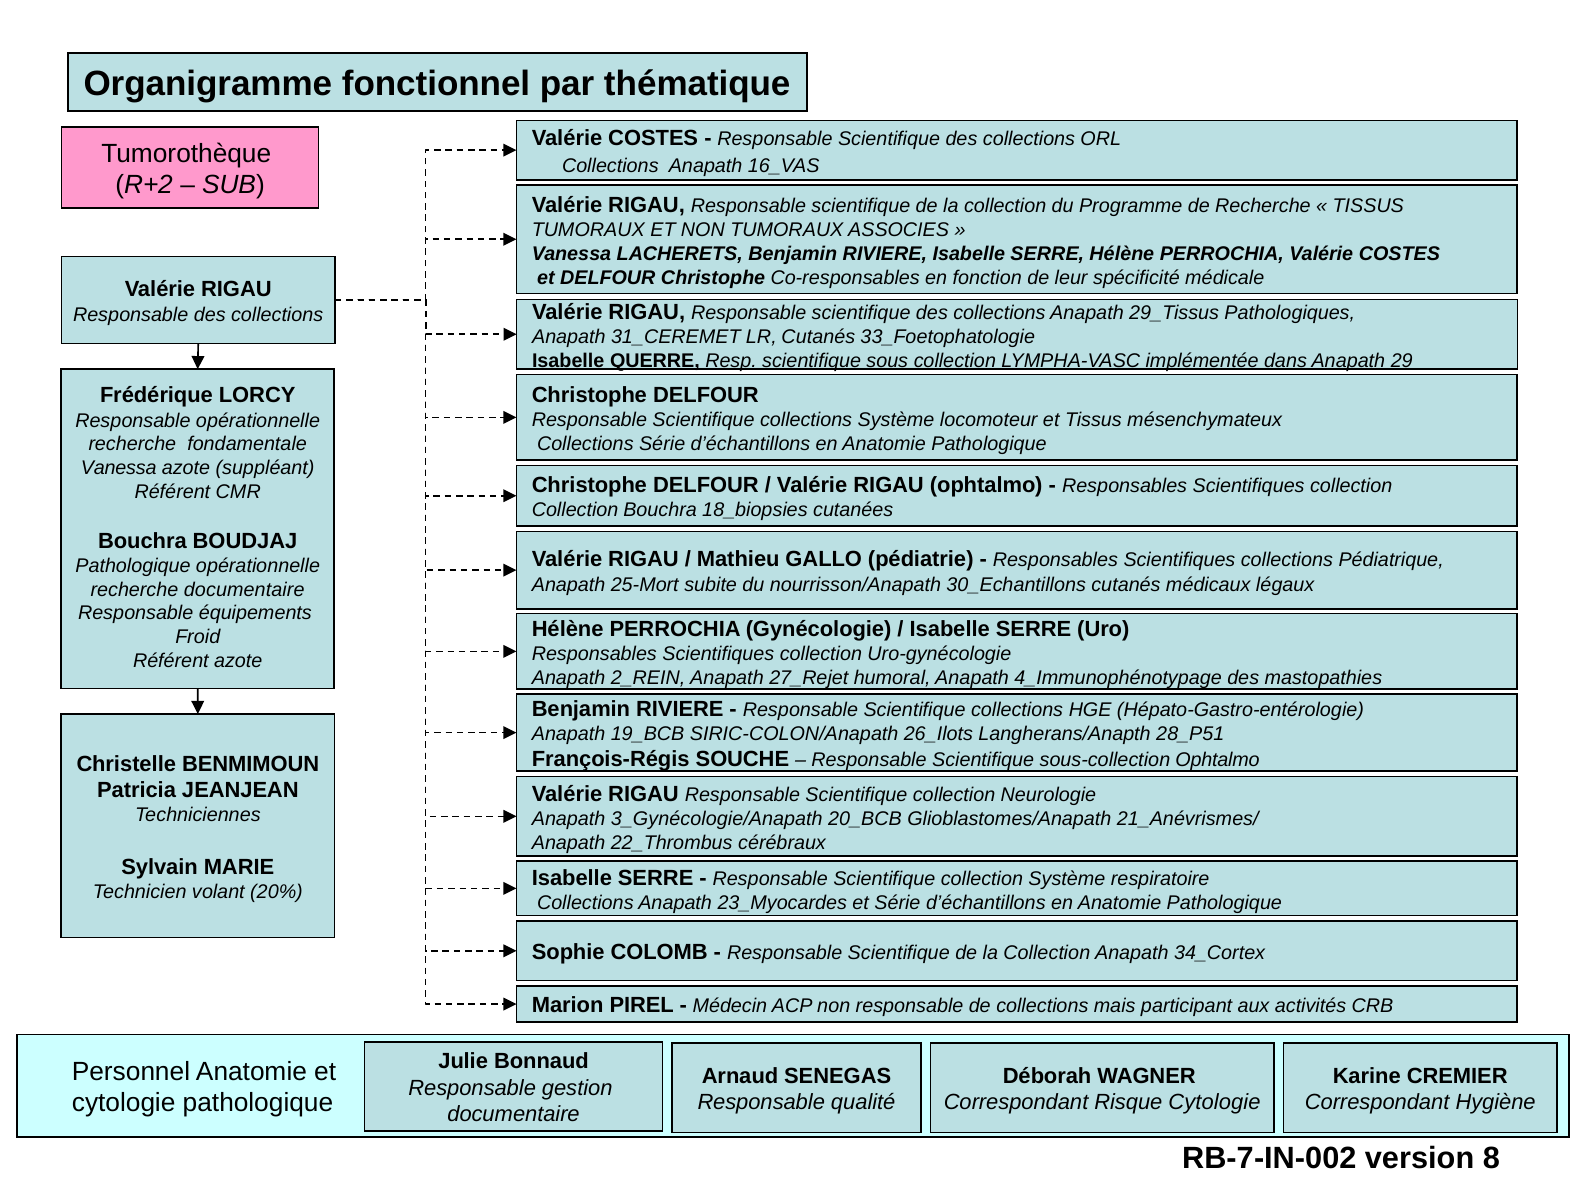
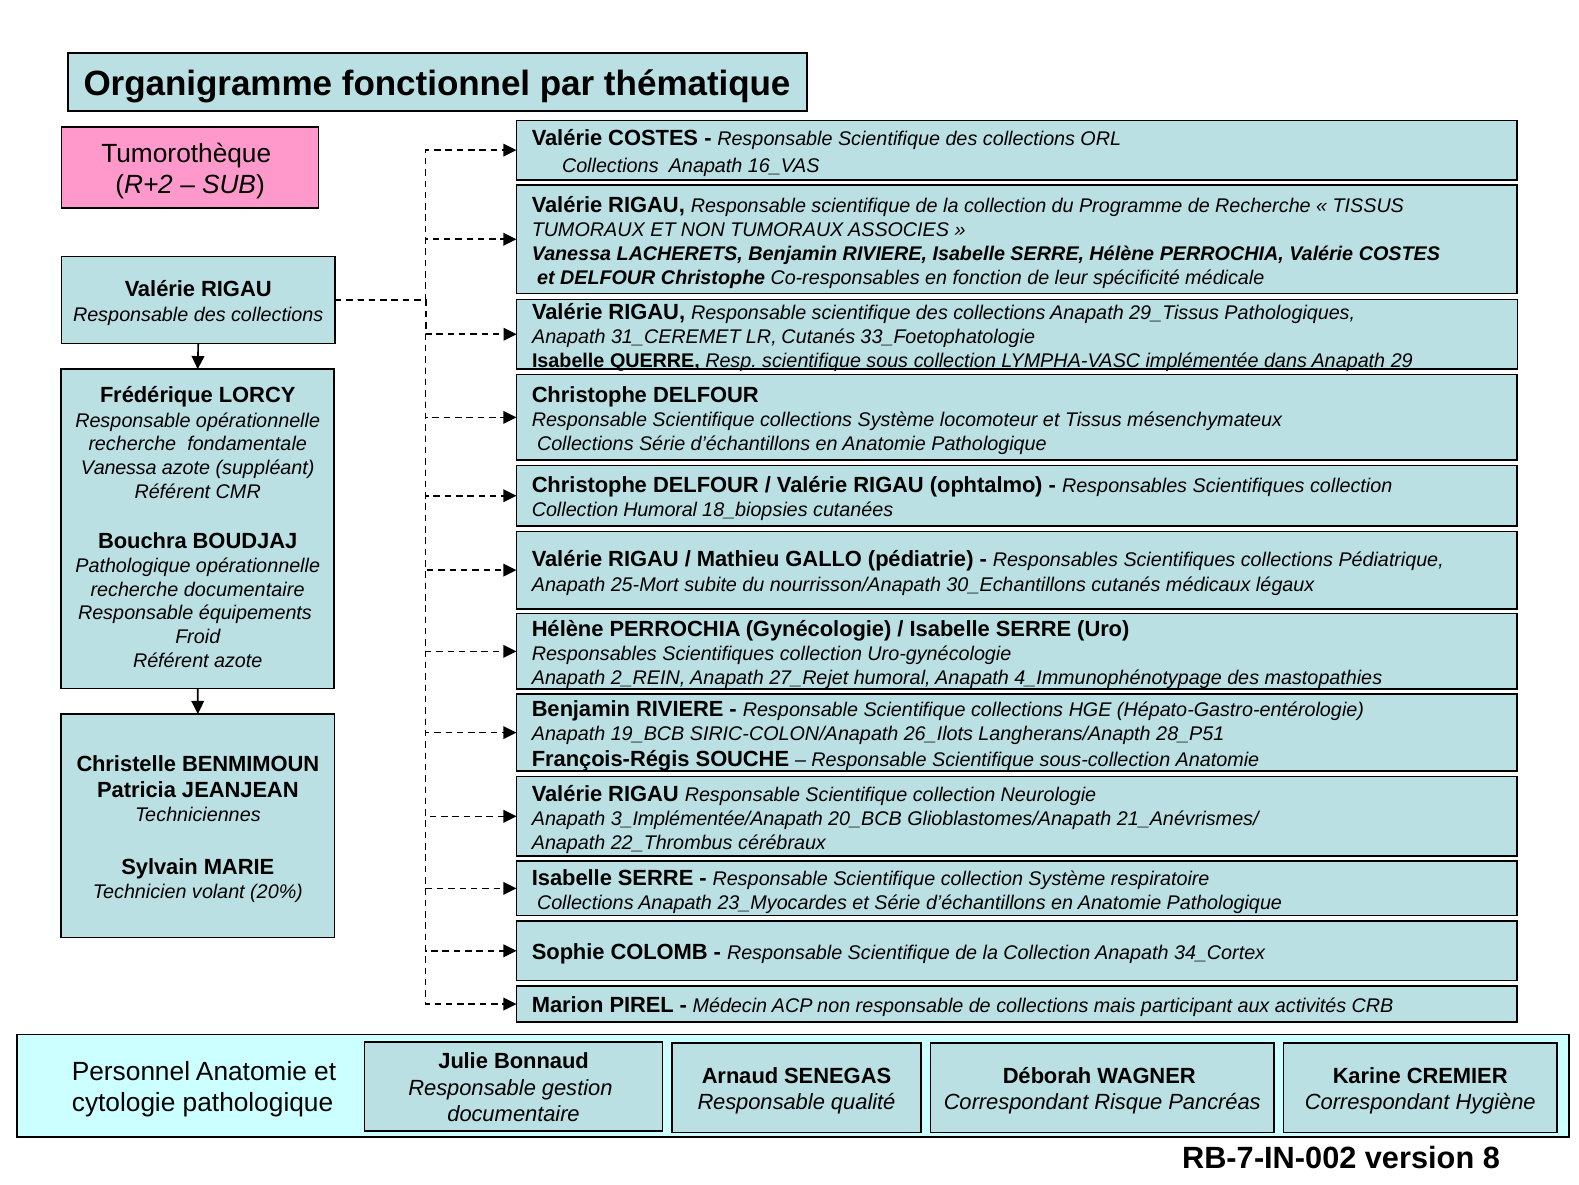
Collection Bouchra: Bouchra -> Humoral
sous-collection Ophtalmo: Ophtalmo -> Anatomie
3_Gynécologie/Anapath: 3_Gynécologie/Anapath -> 3_Implémentée/Anapath
Risque Cytologie: Cytologie -> Pancréas
